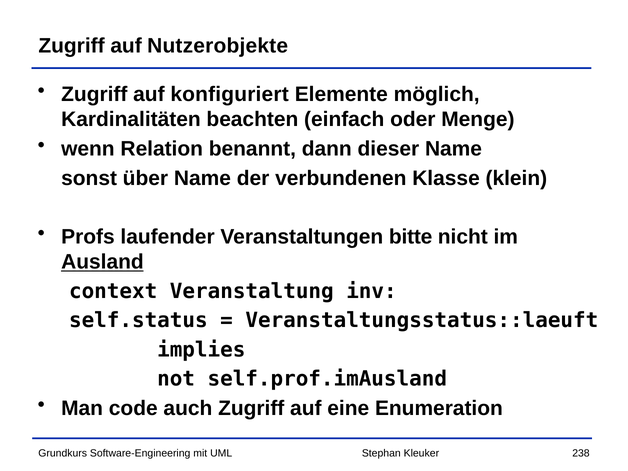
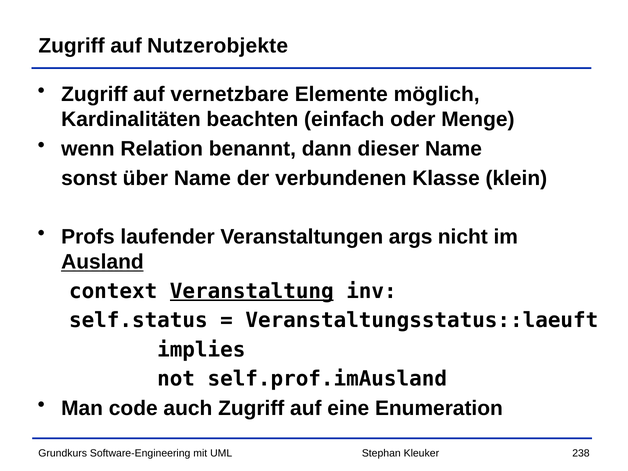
konfiguriert: konfiguriert -> vernetzbare
bitte: bitte -> args
Veranstaltung underline: none -> present
